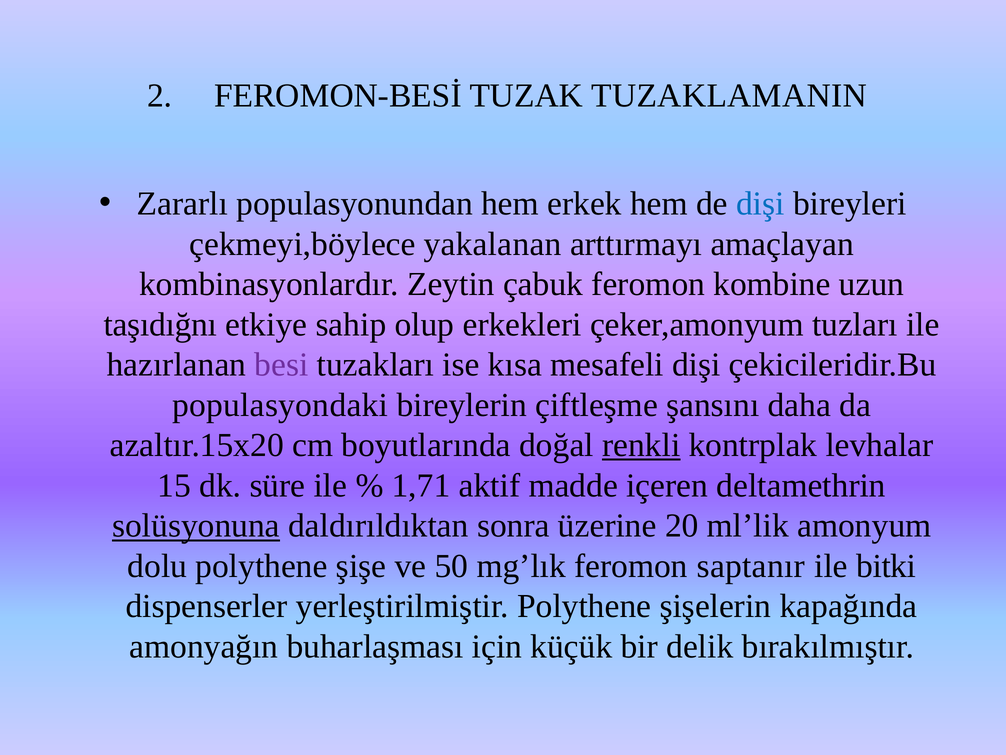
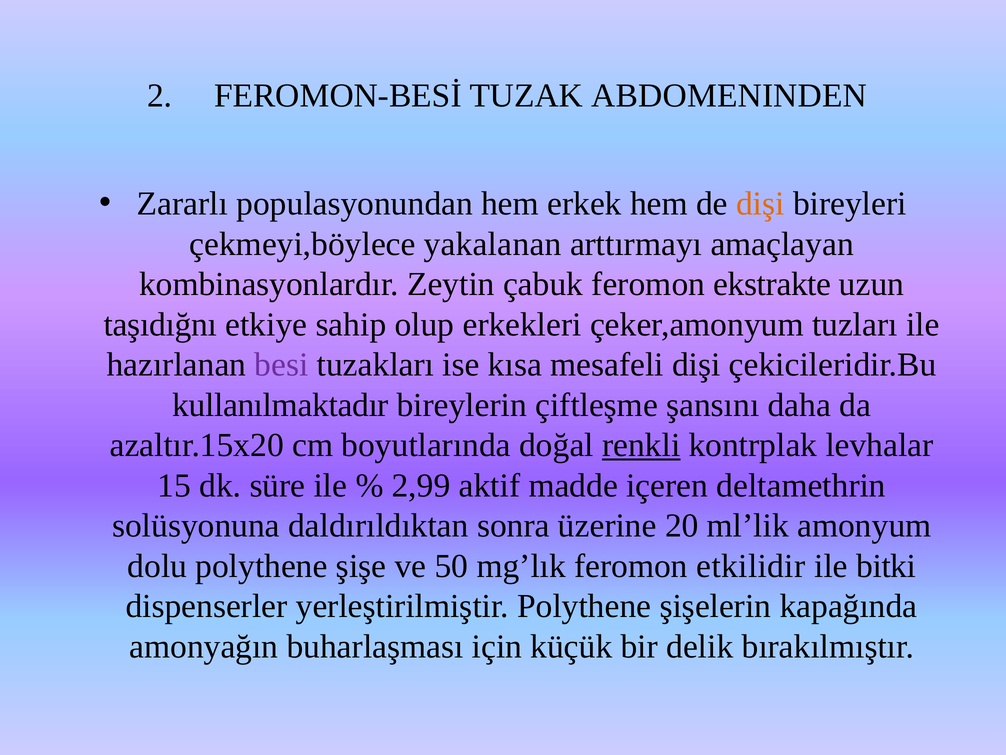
TUZAKLAMANIN: TUZAKLAMANIN -> ABDOMENINDEN
dişi at (760, 204) colour: blue -> orange
kombine: kombine -> ekstrakte
populasyondaki: populasyondaki -> kullanılmaktadır
1,71: 1,71 -> 2,99
solüsyonuna underline: present -> none
saptanır: saptanır -> etkilidir
